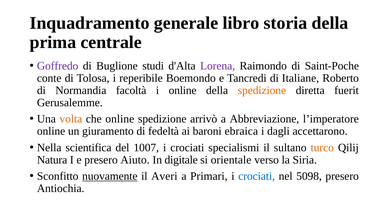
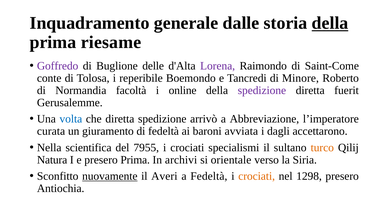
libro: libro -> dalle
della at (330, 23) underline: none -> present
centrale: centrale -> riesame
studi: studi -> delle
Saint-Poche: Saint-Poche -> Saint-Come
Italiane: Italiane -> Minore
spedizione at (262, 90) colour: orange -> purple
volta colour: orange -> blue
che online: online -> diretta
online at (51, 131): online -> curata
ebraica: ebraica -> avviata
1007: 1007 -> 7955
presero Aiuto: Aiuto -> Prima
digitale: digitale -> archivi
a Primari: Primari -> Fedeltà
crociati at (257, 176) colour: blue -> orange
5098: 5098 -> 1298
